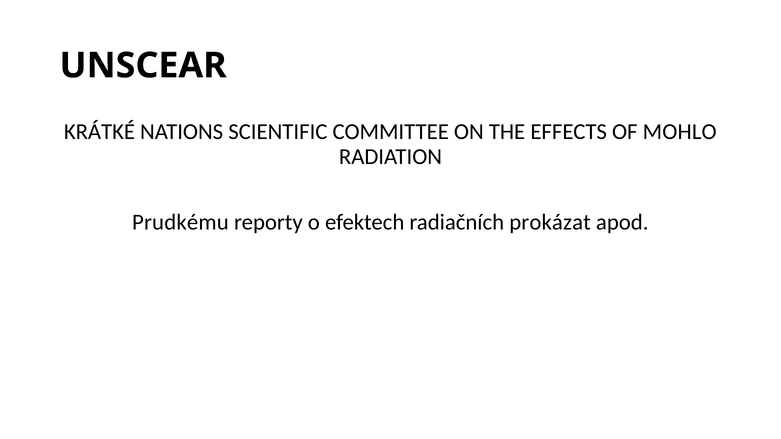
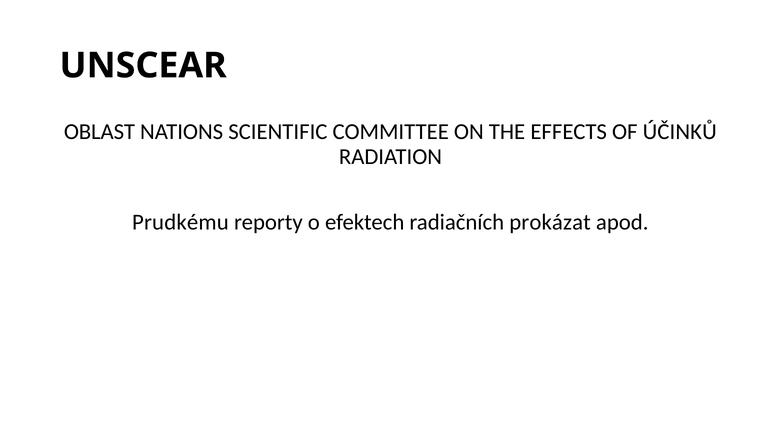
KRÁTKÉ: KRÁTKÉ -> OBLAST
MOHLO: MOHLO -> ÚČINKŮ
